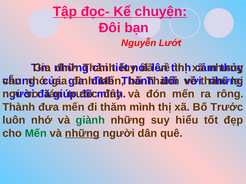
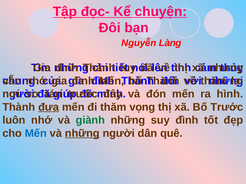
Lướt: Lướt -> Làng
rông: rông -> hình
đưa underline: none -> present
thăm mình: mình -> vọng
suy hiểu: hiểu -> đình
Mến at (36, 134) colour: green -> blue
